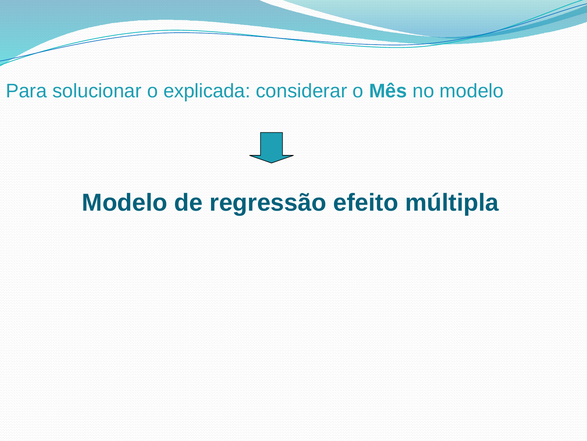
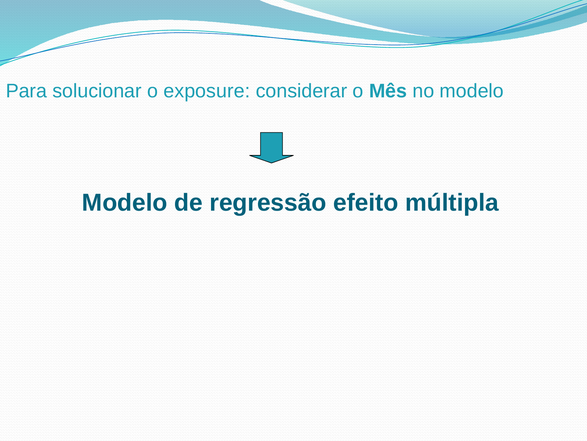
explicada: explicada -> exposure
